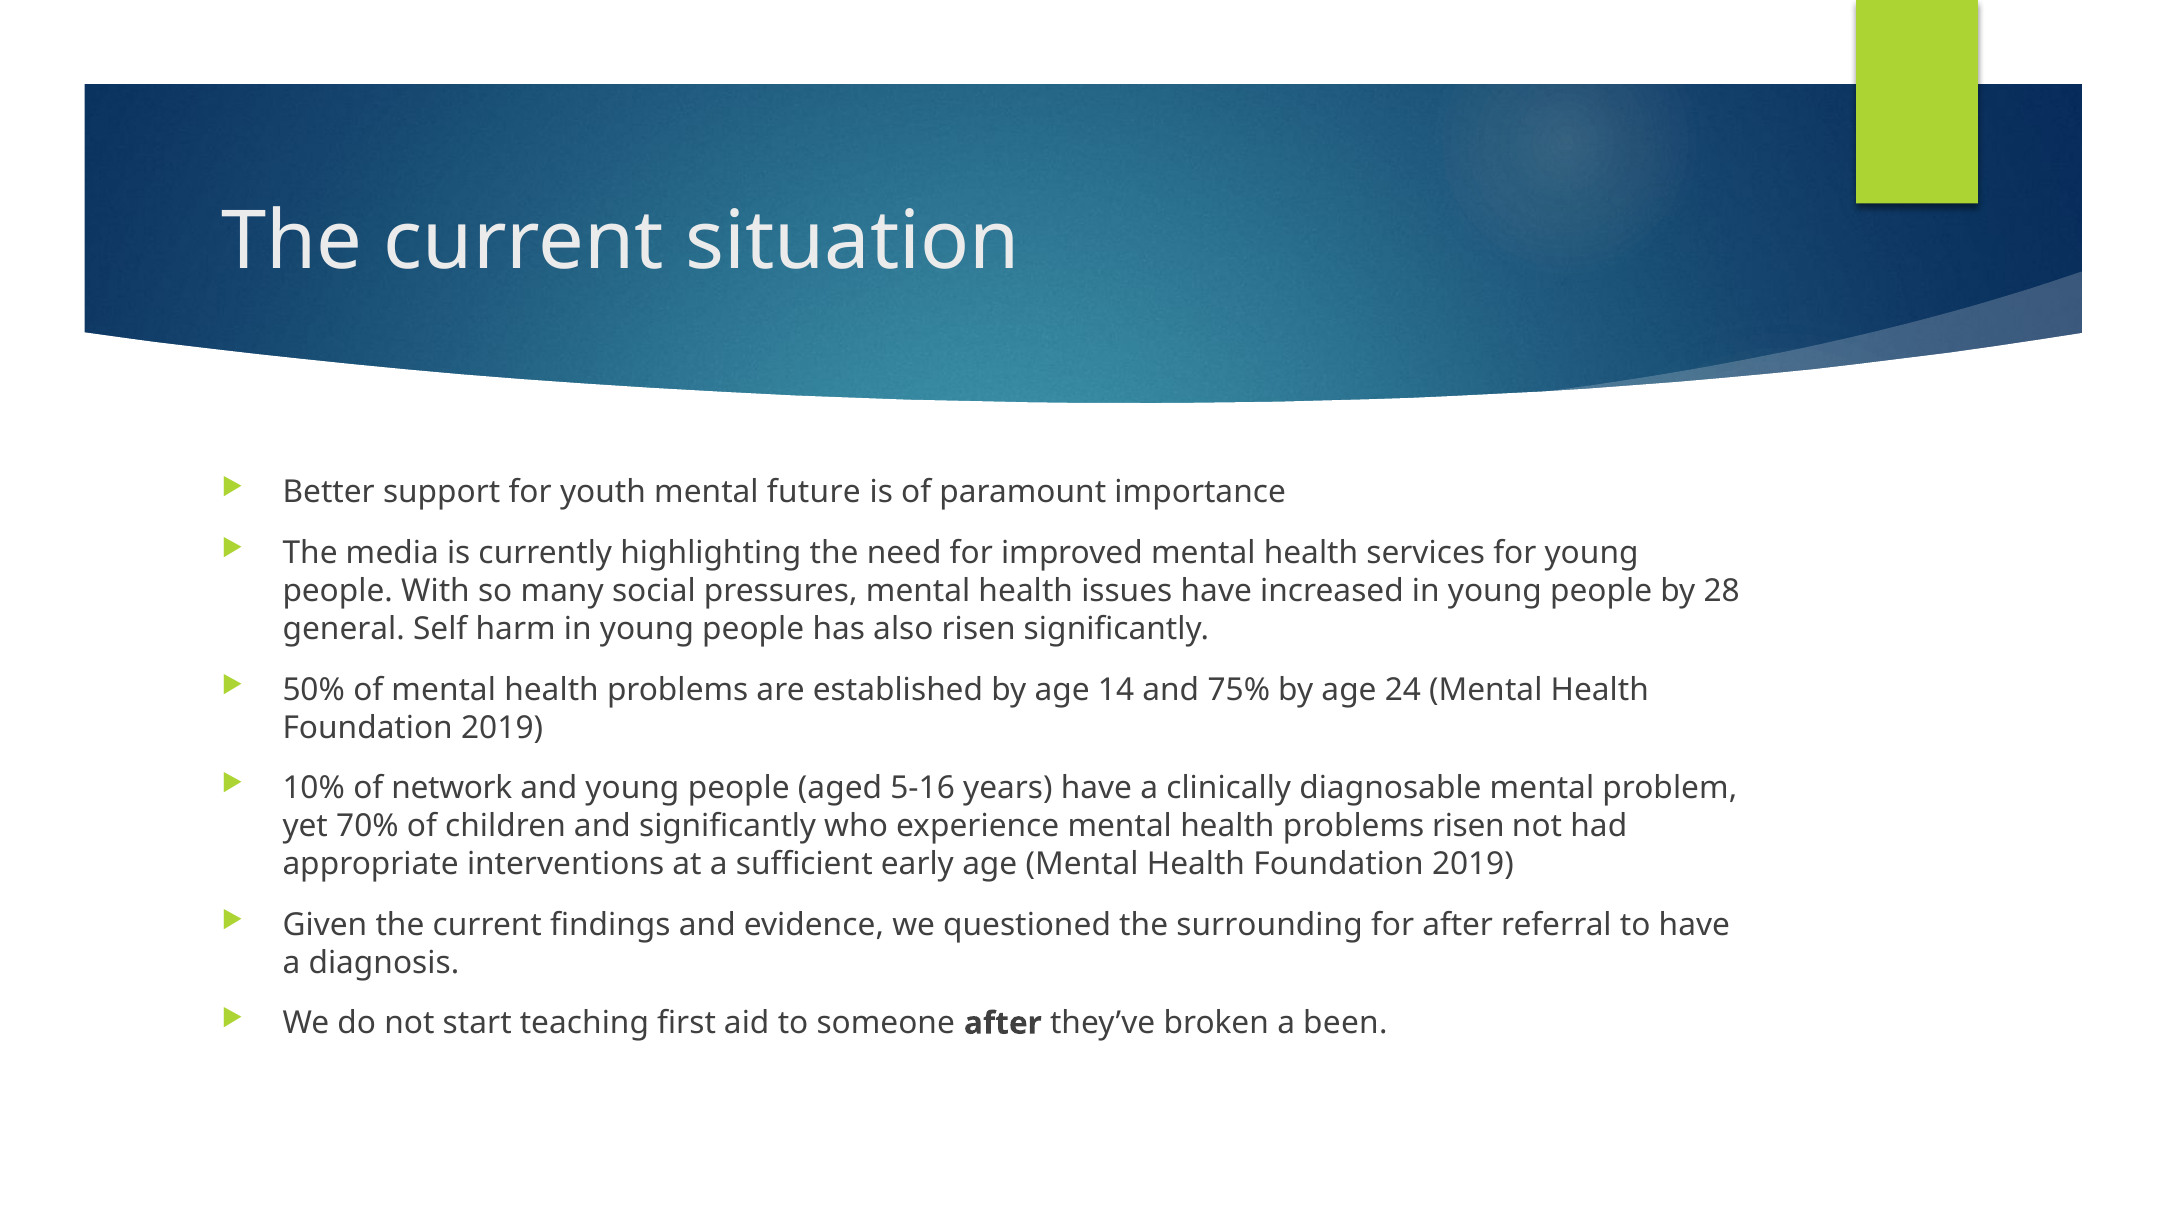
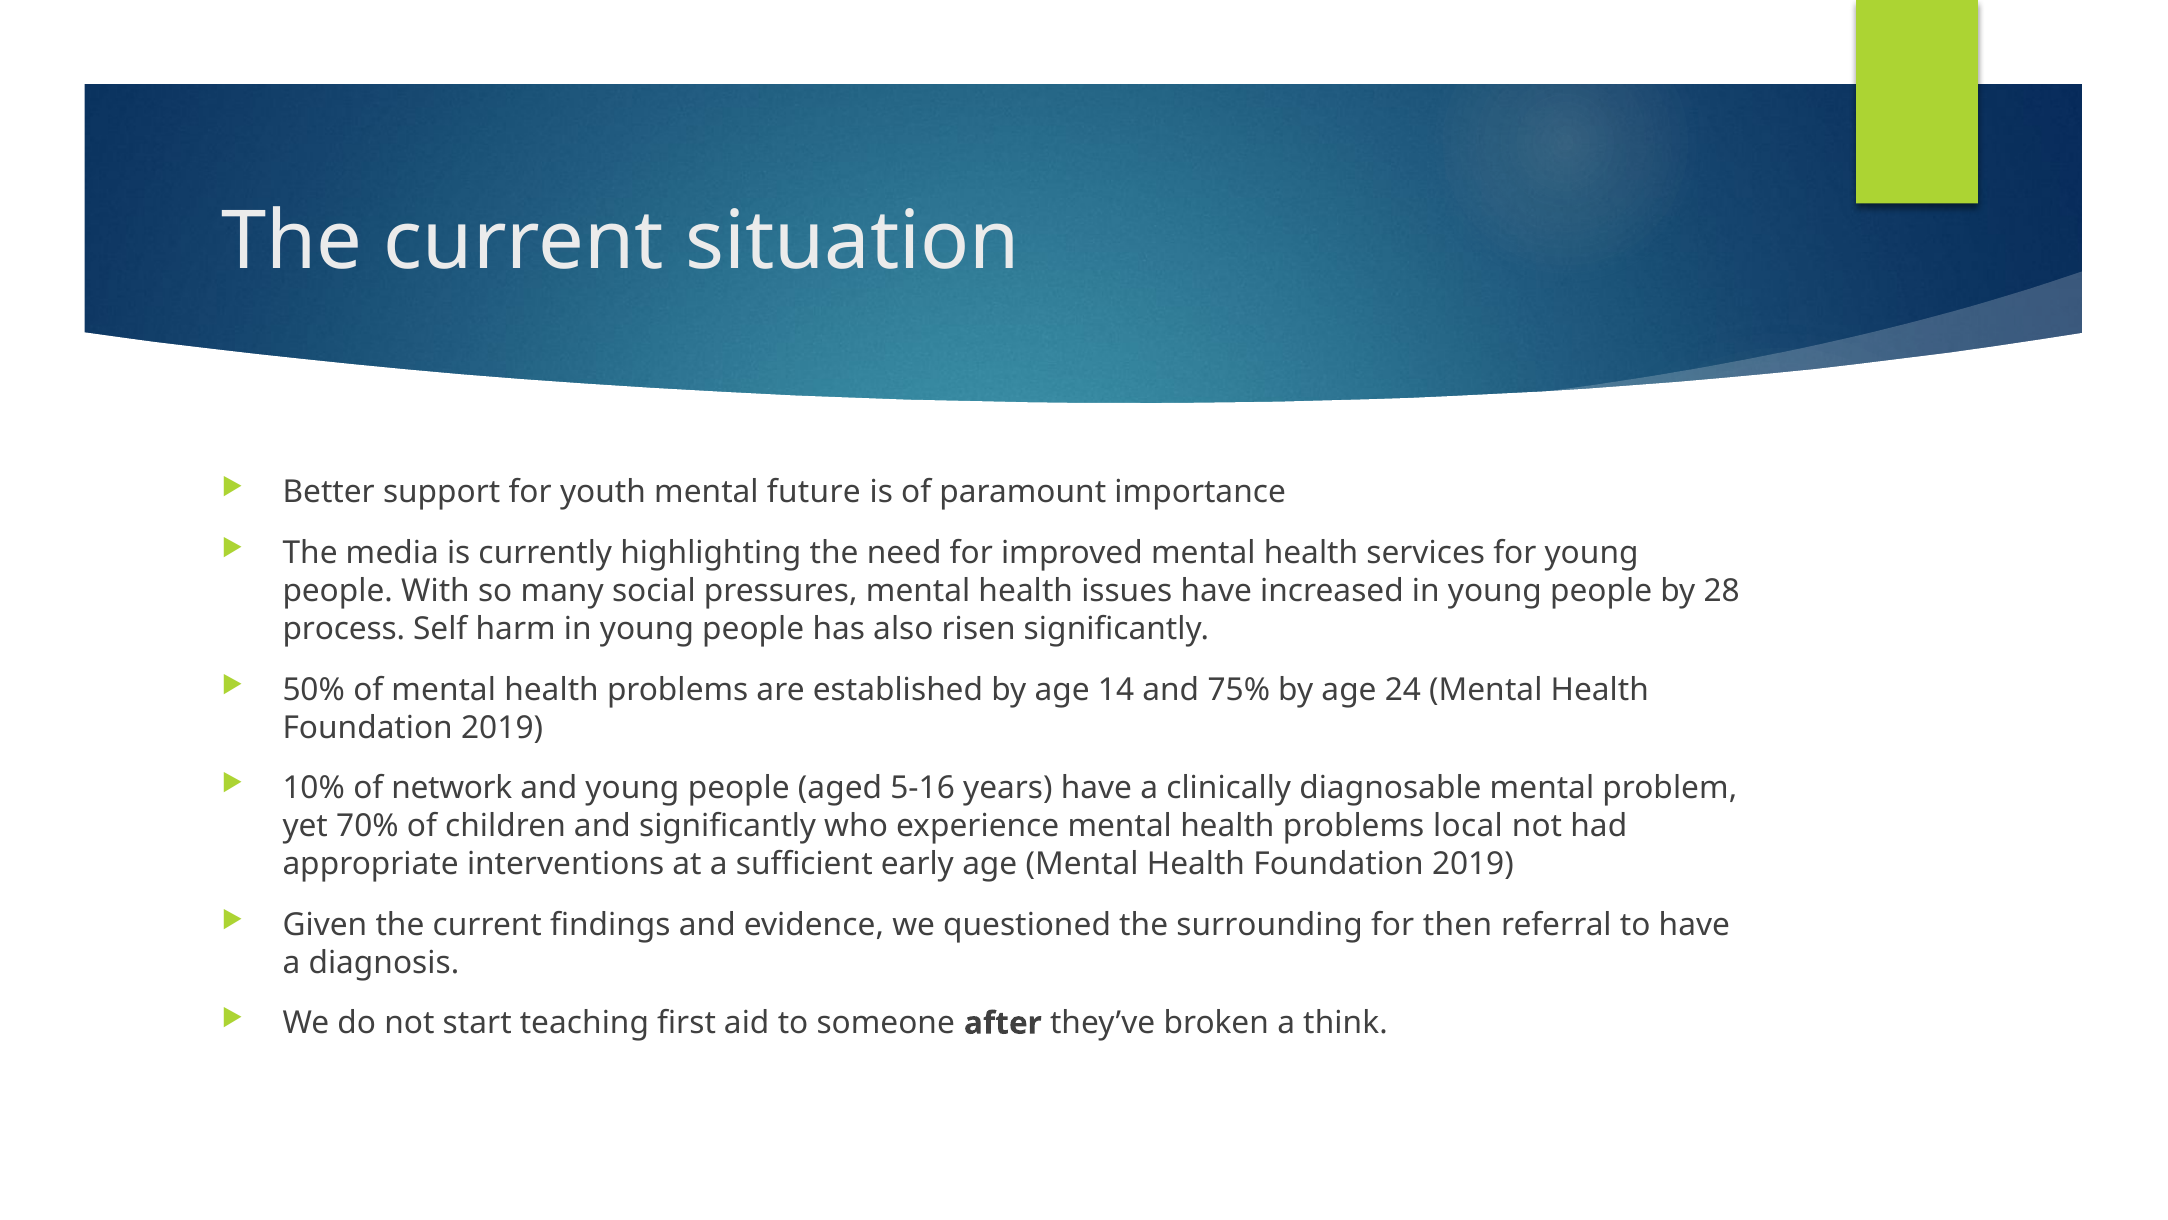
general: general -> process
problems risen: risen -> local
for after: after -> then
been: been -> think
